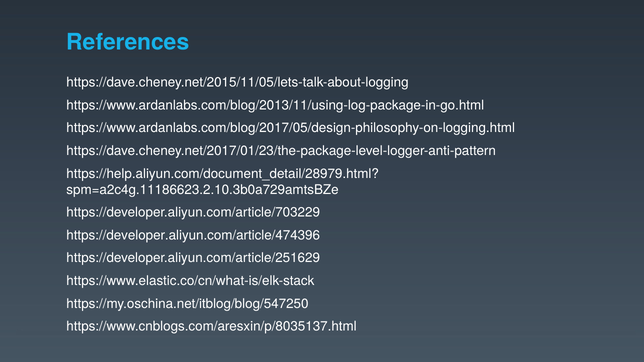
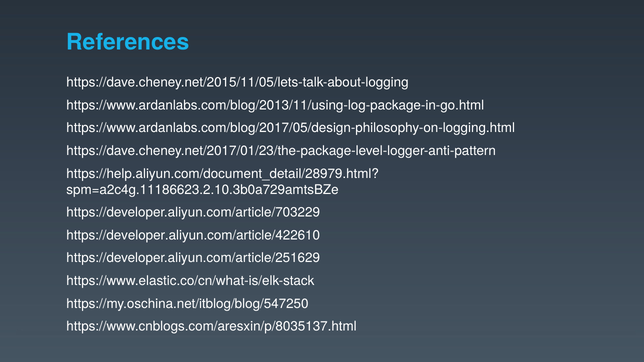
https://developer.aliyun.com/article/474396: https://developer.aliyun.com/article/474396 -> https://developer.aliyun.com/article/422610
